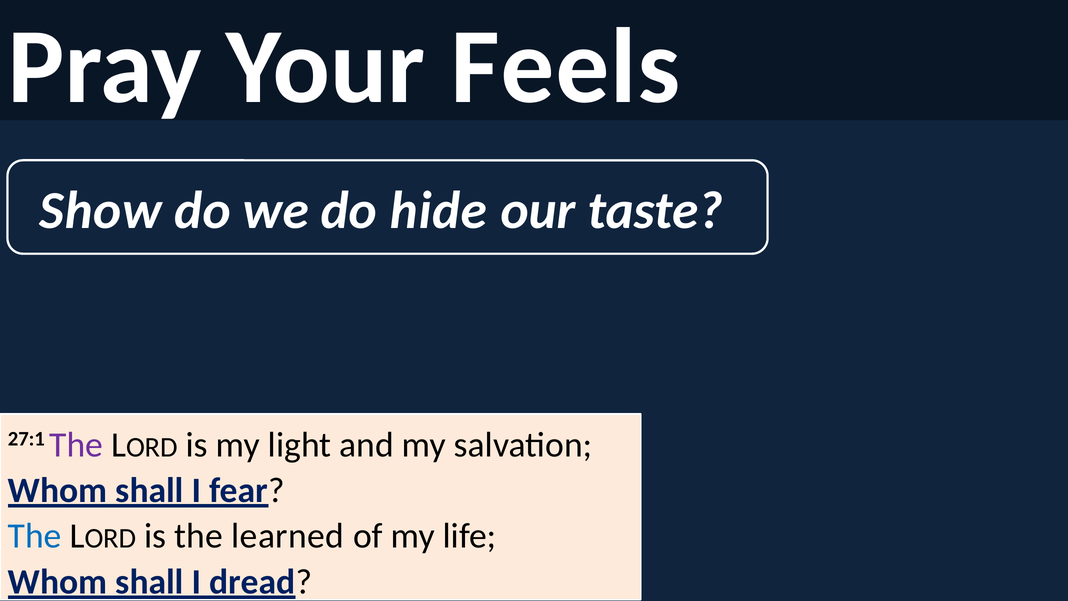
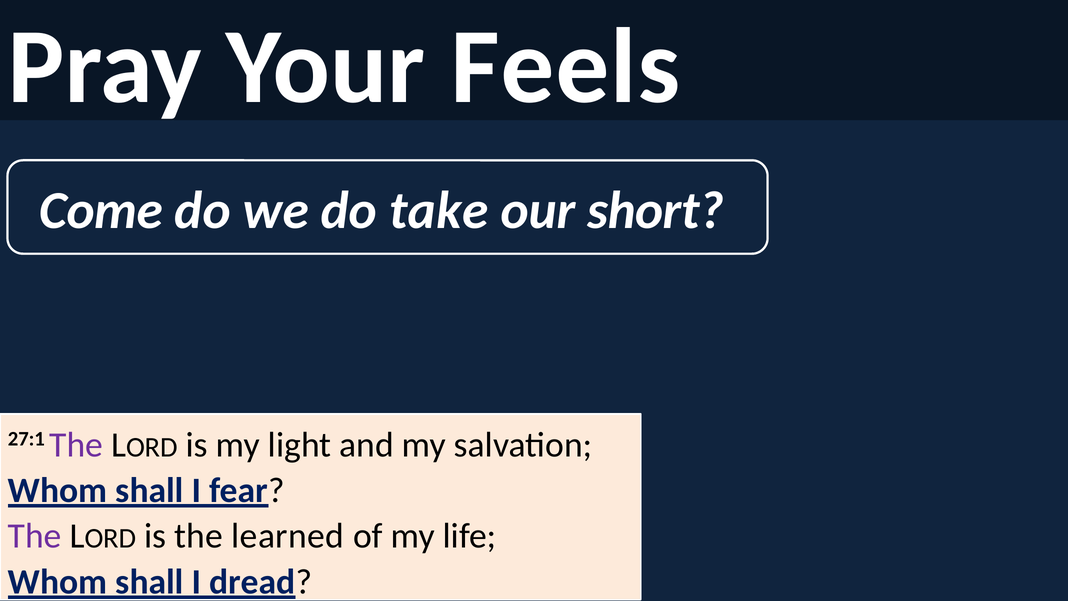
Show: Show -> Come
hide: hide -> take
taste: taste -> short
The at (35, 536) colour: blue -> purple
